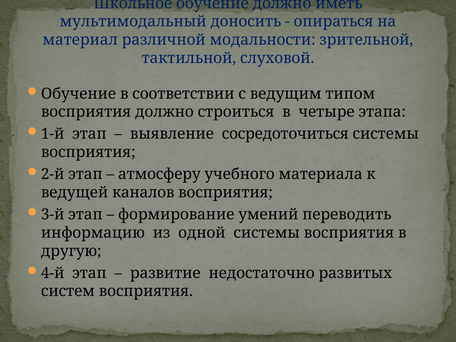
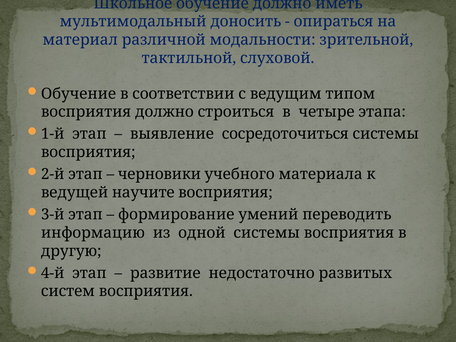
атмосферу: атмосферу -> черновики
каналов: каналов -> научите
